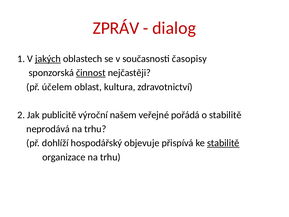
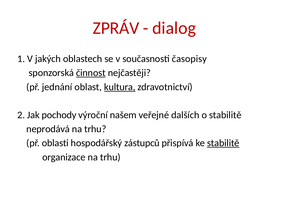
jakých underline: present -> none
účelem: účelem -> jednání
kultura underline: none -> present
publicitě: publicitě -> pochody
pořádá: pořádá -> dalších
dohlíží: dohlíží -> oblasti
objevuje: objevuje -> zástupců
